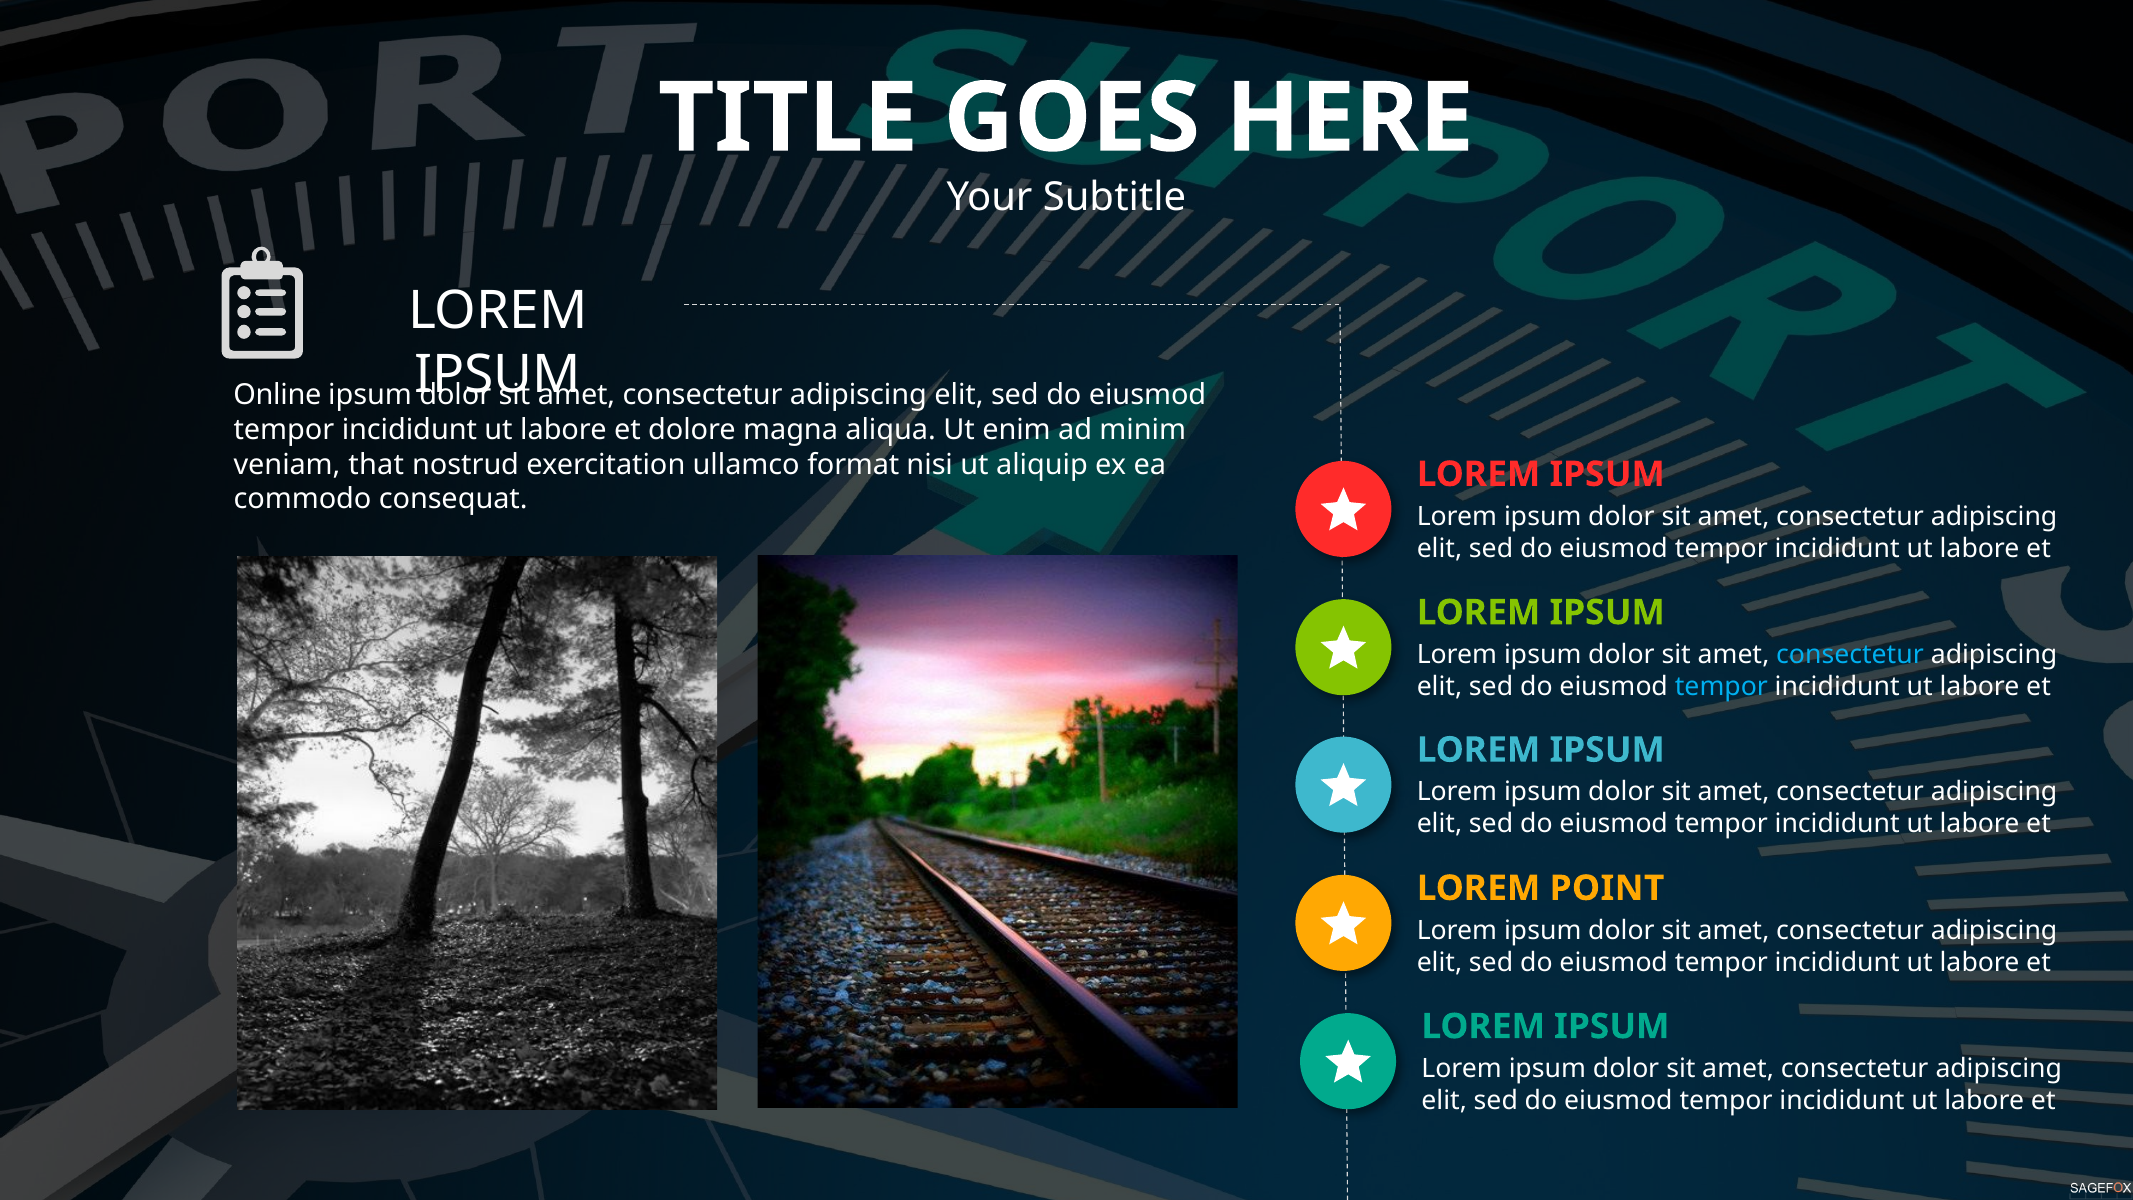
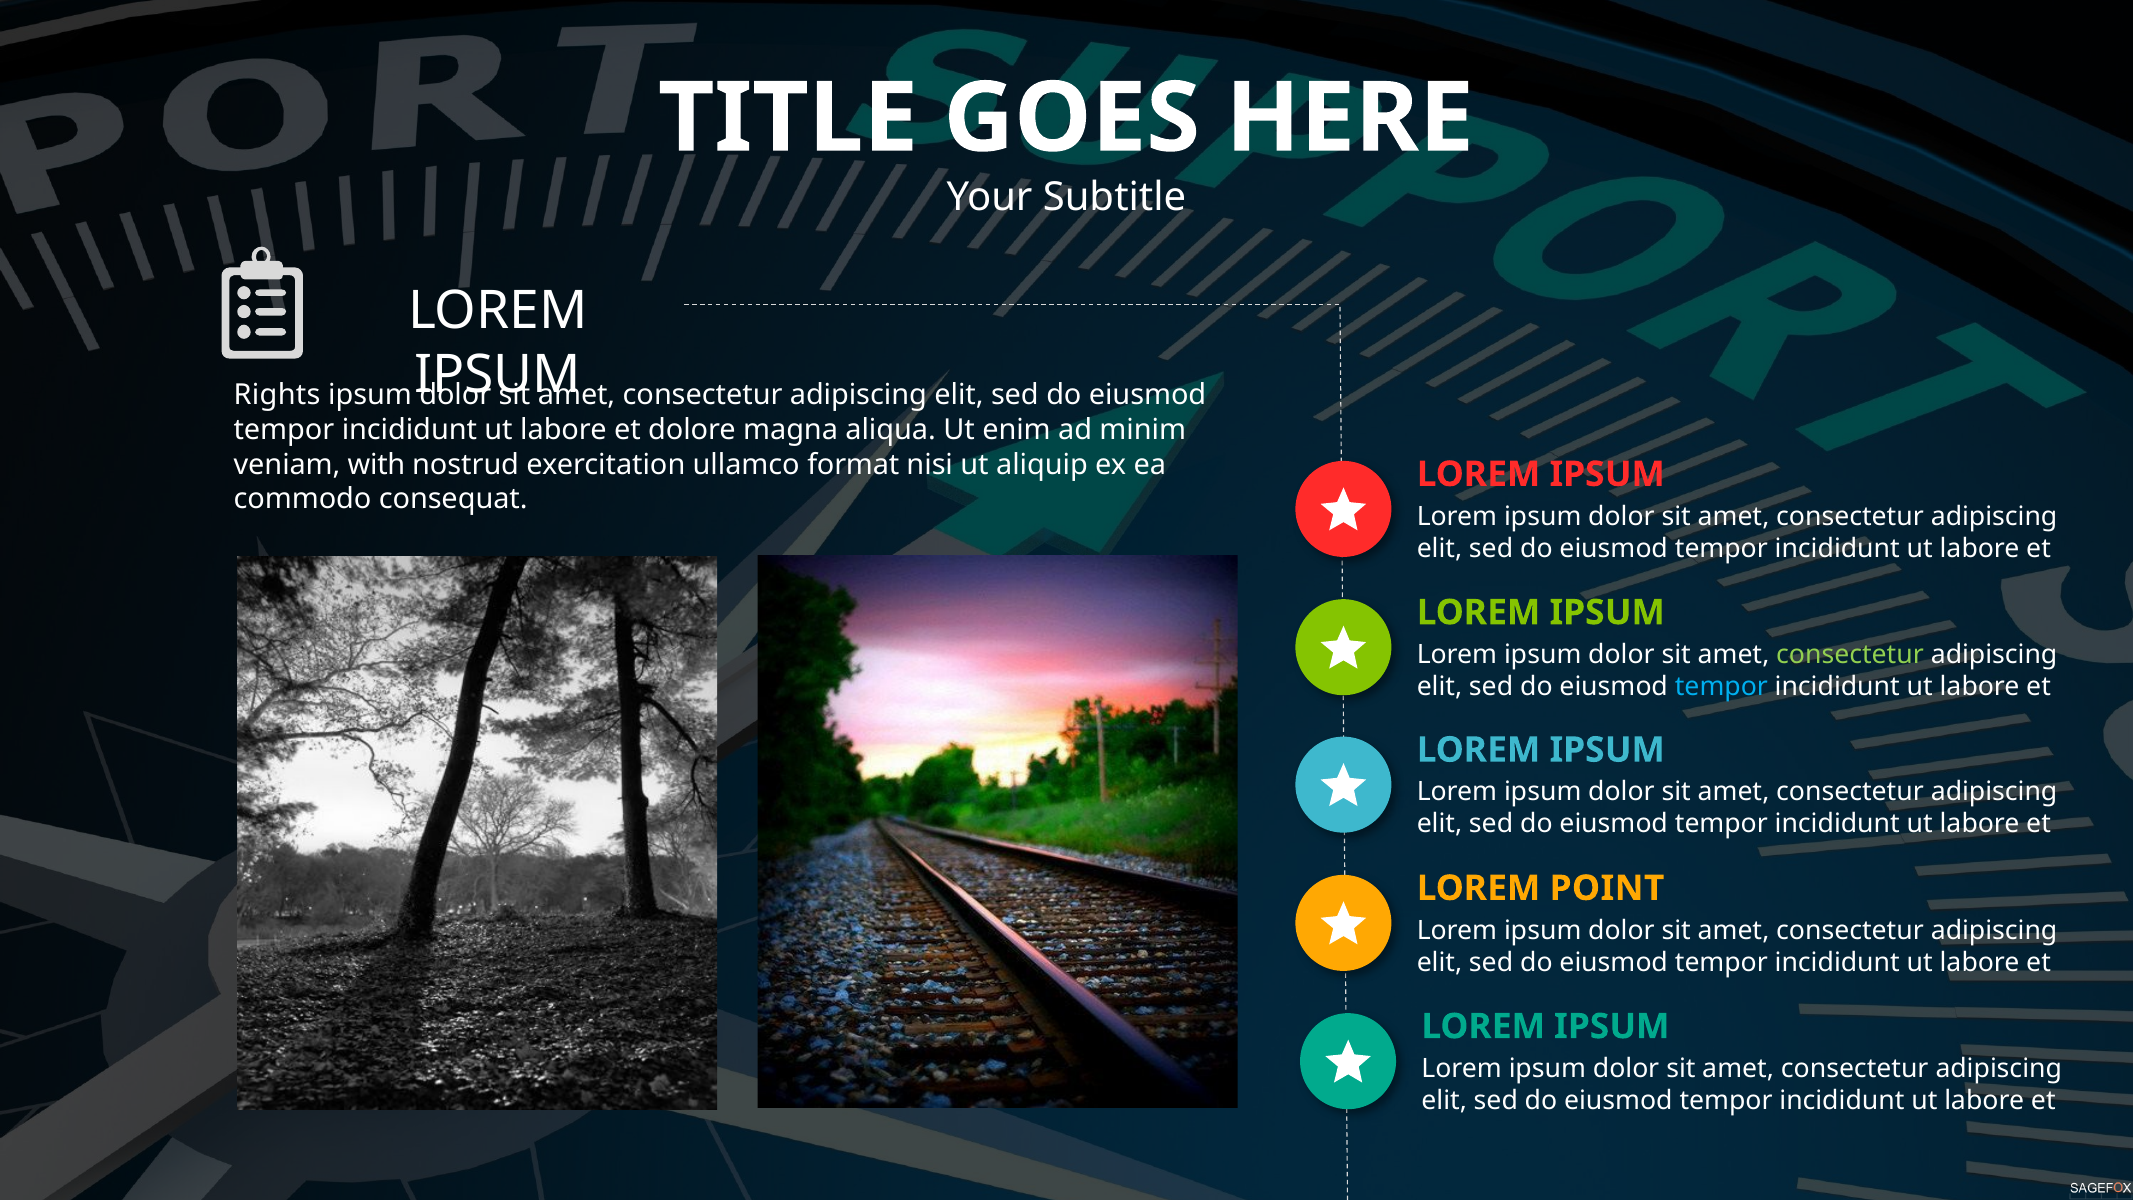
Online: Online -> Rights
that: that -> with
consectetur at (1850, 654) colour: light blue -> light green
